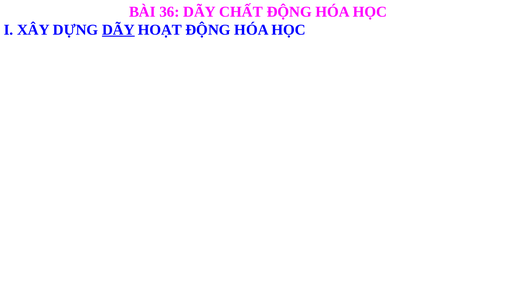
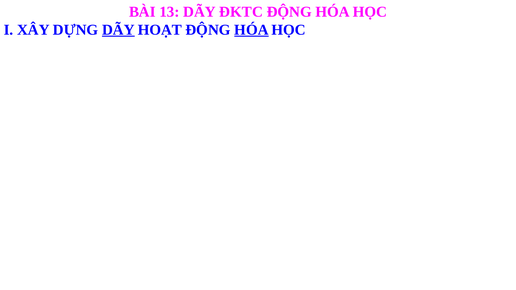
36: 36 -> 13
CHẤT: CHẤT -> ĐKTC
HÓA at (251, 30) underline: none -> present
